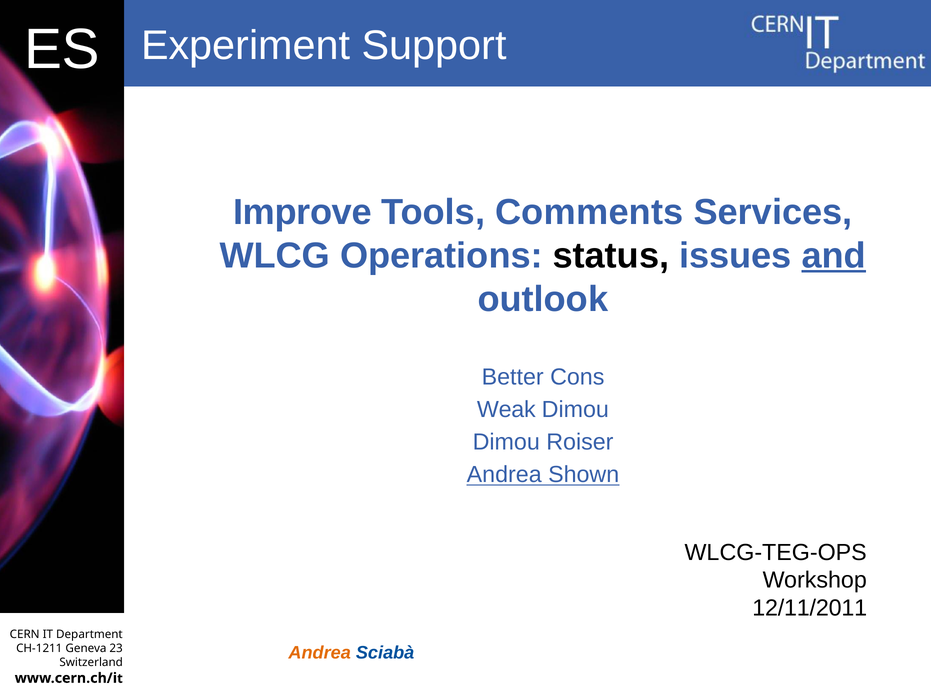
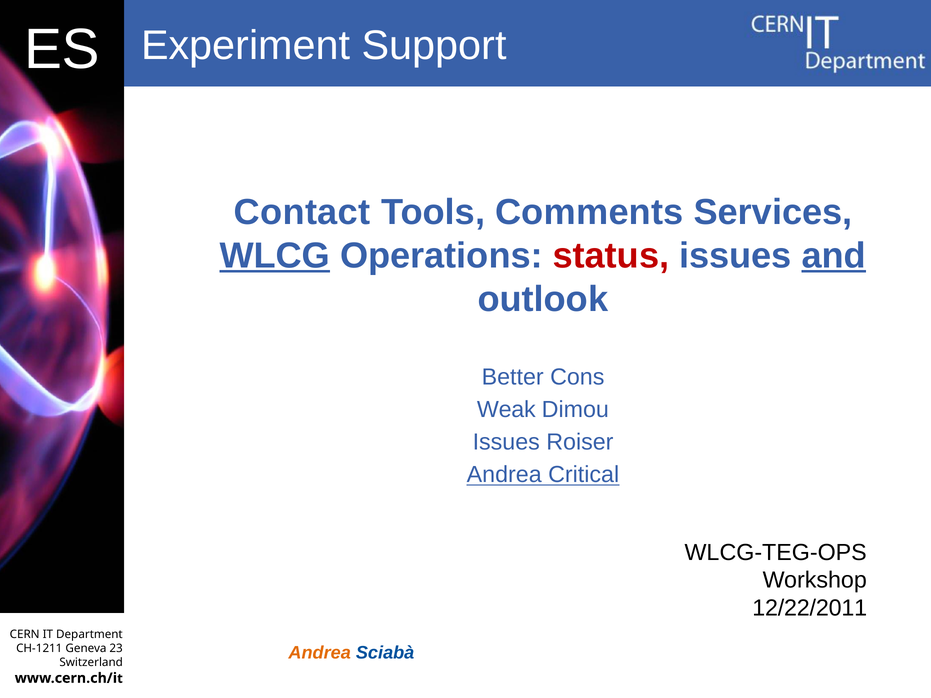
Improve: Improve -> Contact
WLCG underline: none -> present
status colour: black -> red
Dimou at (506, 442): Dimou -> Issues
Shown: Shown -> Critical
12/11/2011: 12/11/2011 -> 12/22/2011
